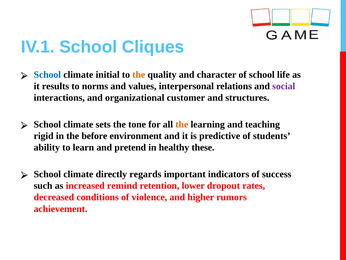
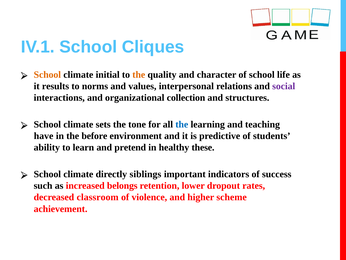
School at (47, 74) colour: blue -> orange
customer: customer -> collection
the at (182, 124) colour: orange -> blue
rigid: rigid -> have
regards: regards -> siblings
remind: remind -> belongs
conditions: conditions -> classroom
rumors: rumors -> scheme
